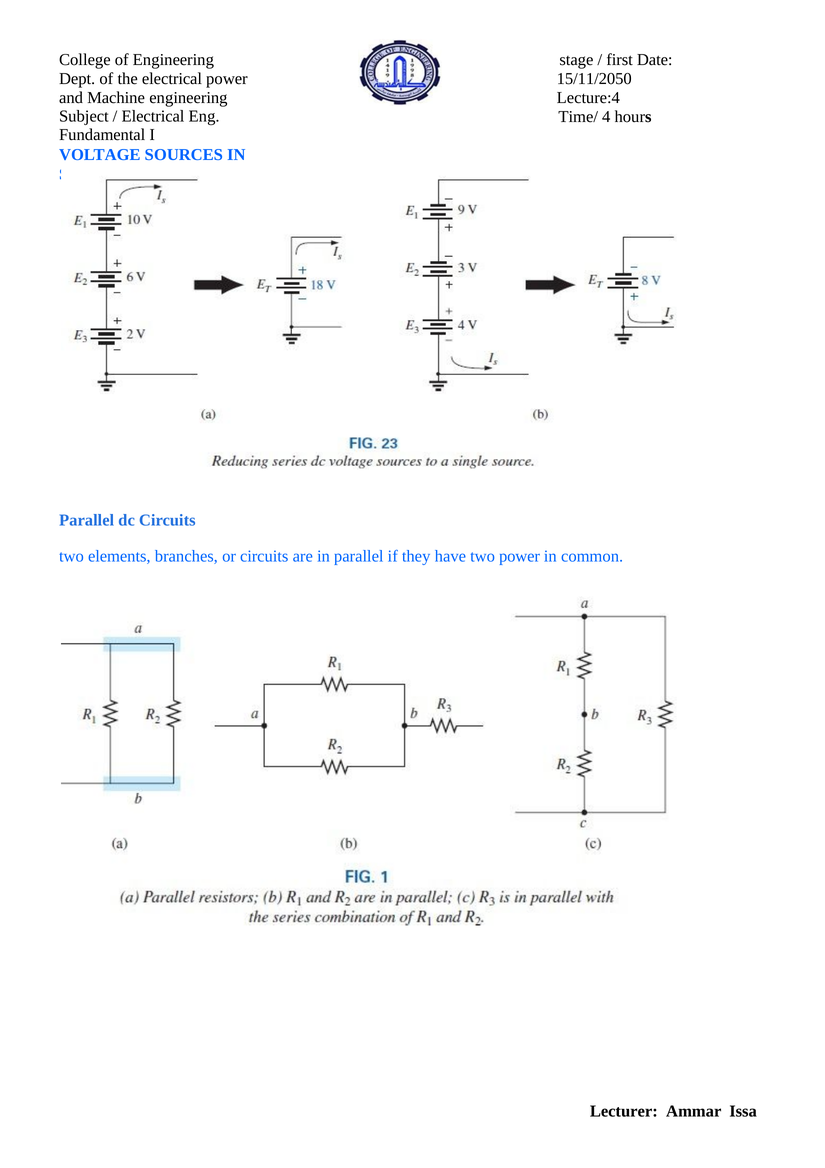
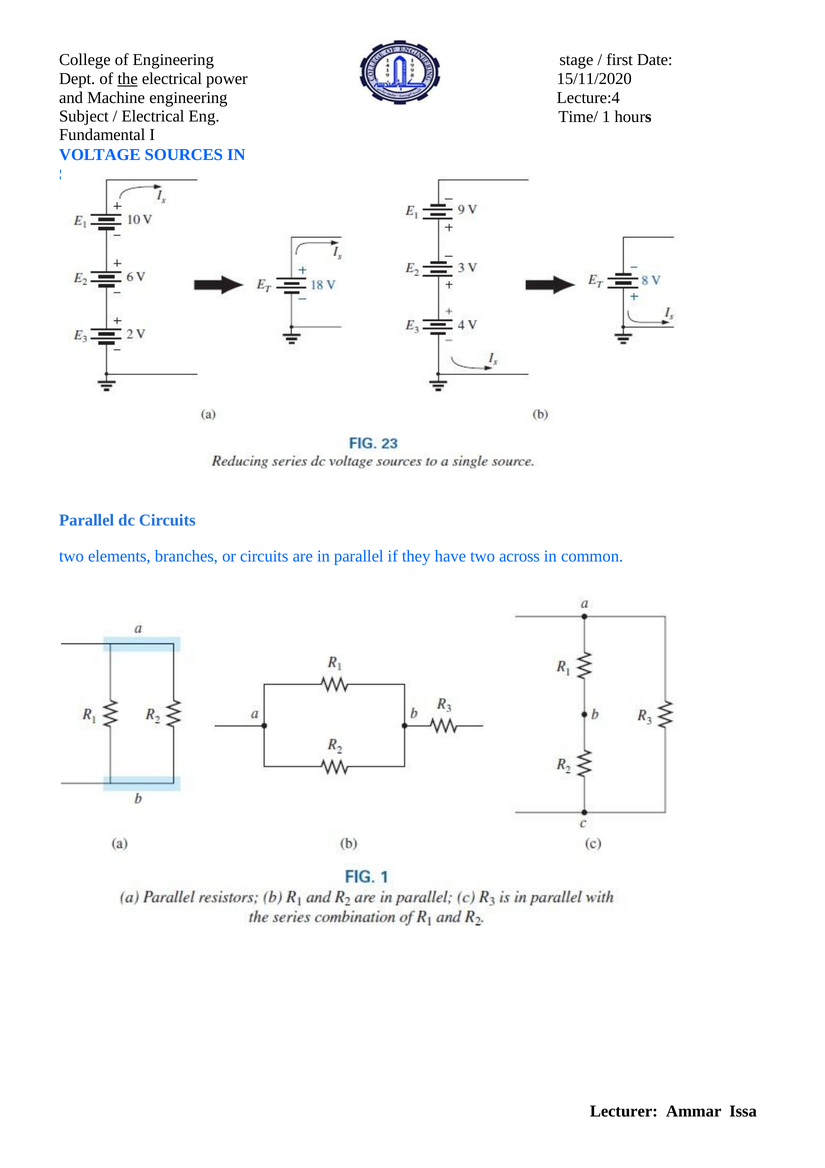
the underline: none -> present
15/11/2050: 15/11/2050 -> 15/11/2020
4: 4 -> 1
two power: power -> across
